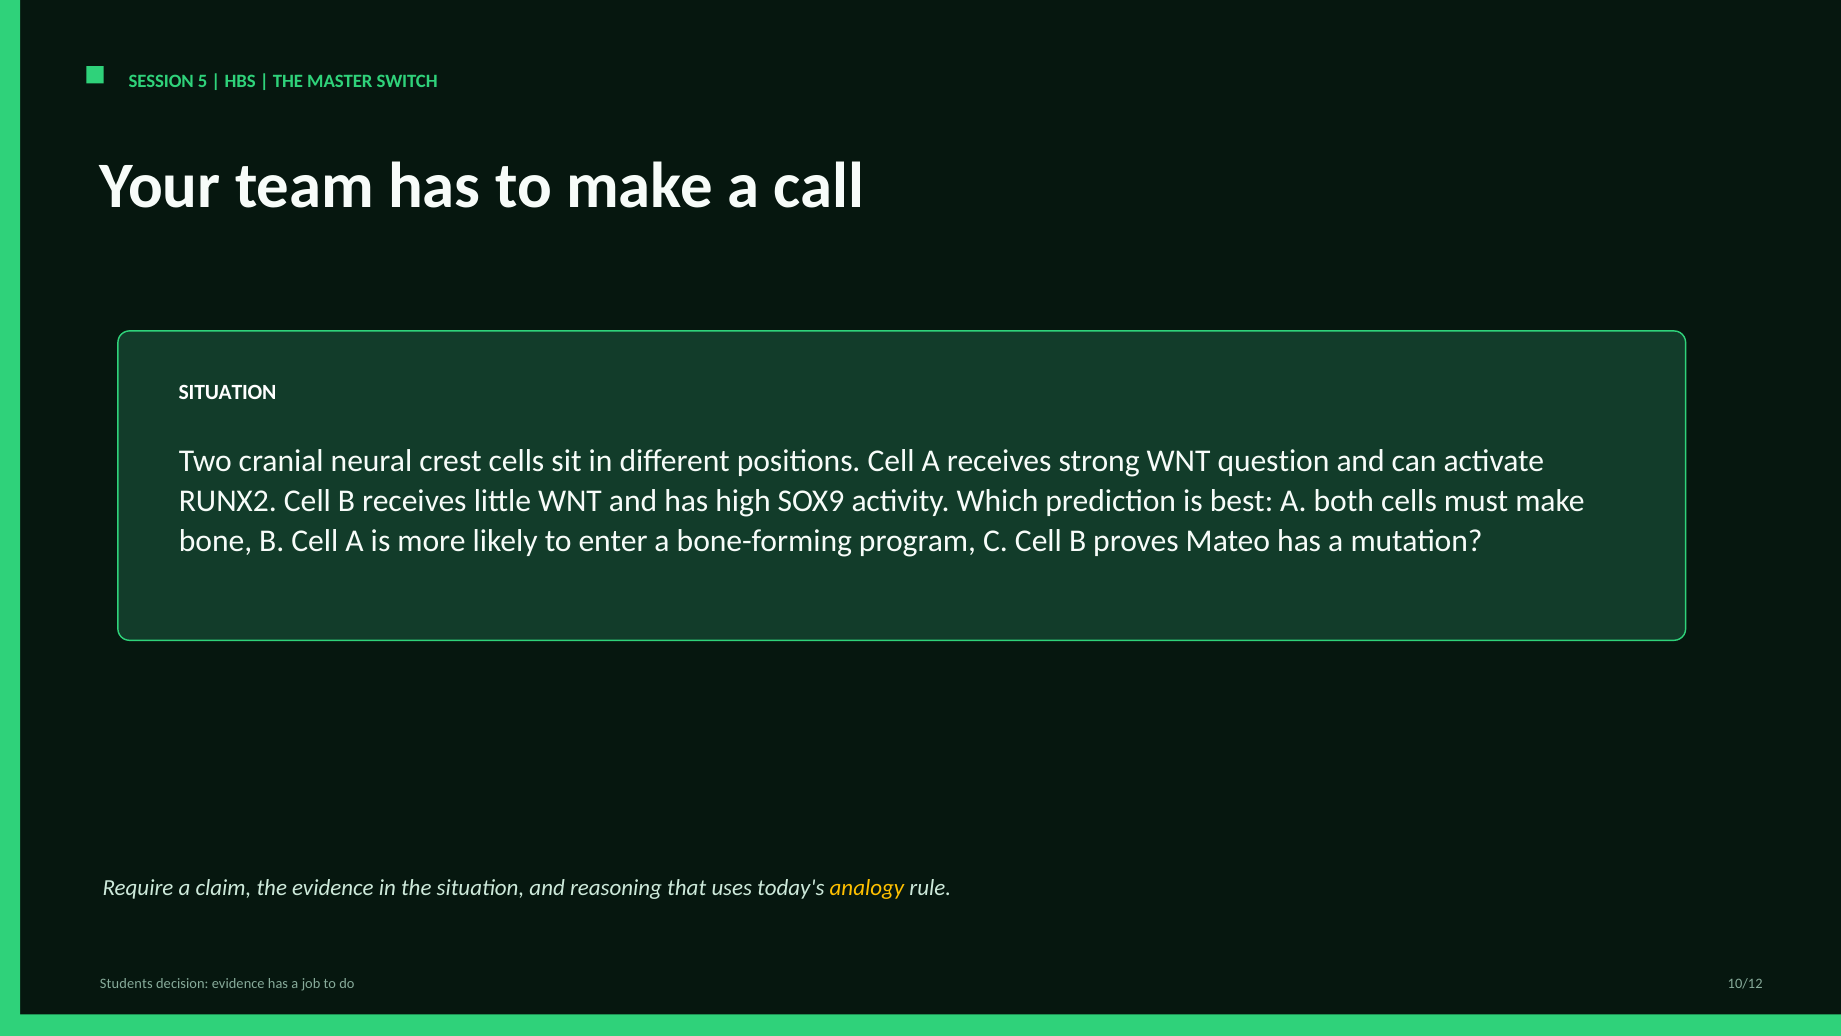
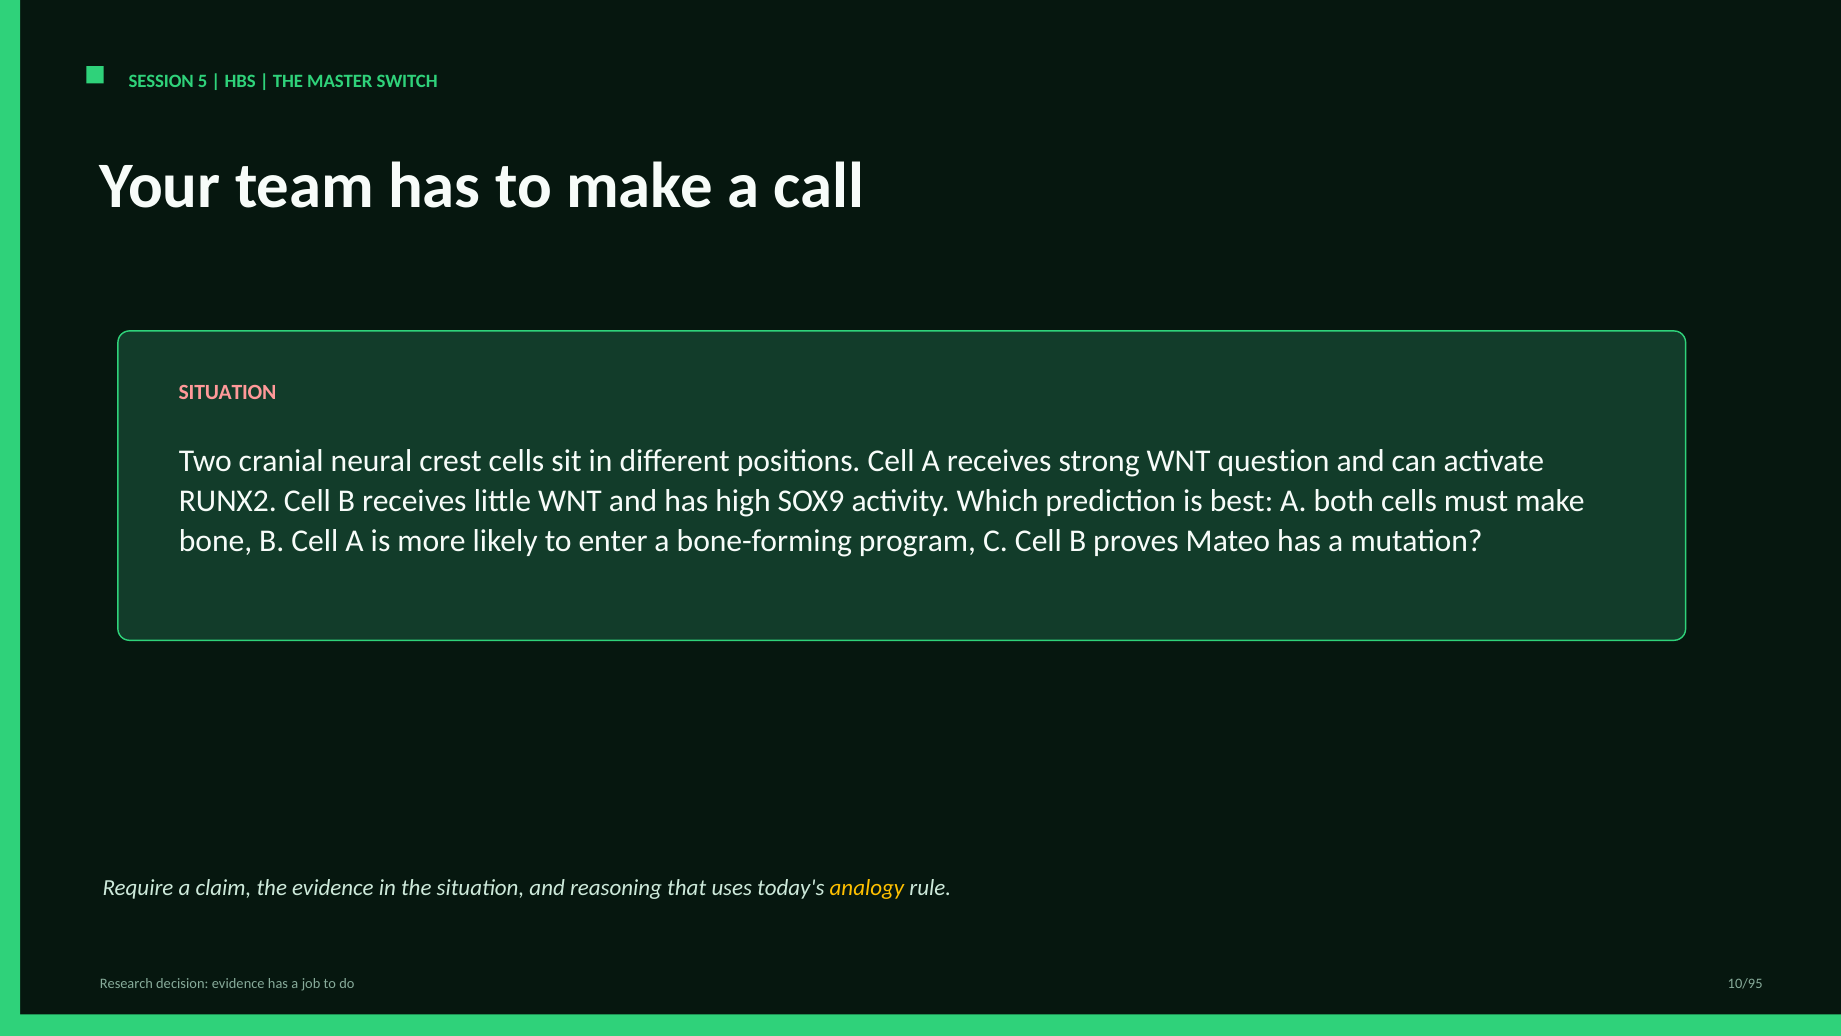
SITUATION at (228, 392) colour: white -> pink
Students: Students -> Research
10/12: 10/12 -> 10/95
